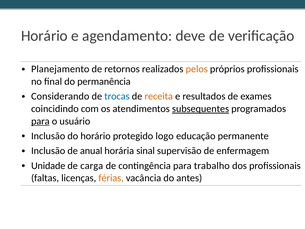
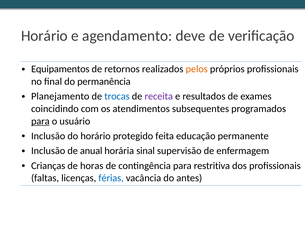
Planejamento: Planejamento -> Equipamentos
Considerando: Considerando -> Planejamento
receita colour: orange -> purple
subsequentes underline: present -> none
logo: logo -> feita
Unidade: Unidade -> Crianças
carga: carga -> horas
trabalho: trabalho -> restritiva
férias colour: orange -> blue
